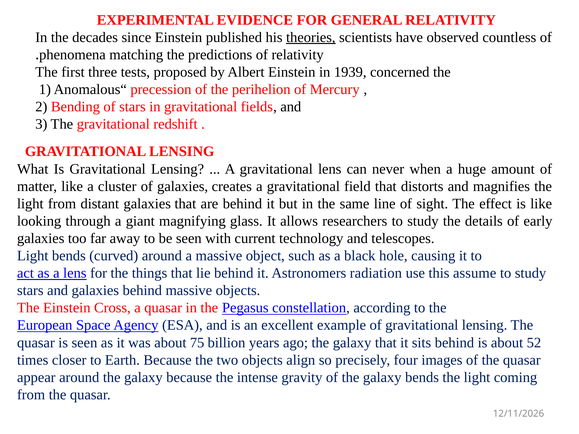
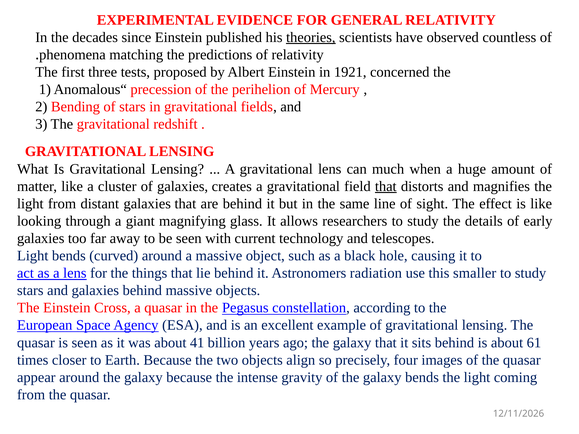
1939: 1939 -> 1921
never: never -> much
that at (386, 186) underline: none -> present
assume: assume -> smaller
75: 75 -> 41
52: 52 -> 61
